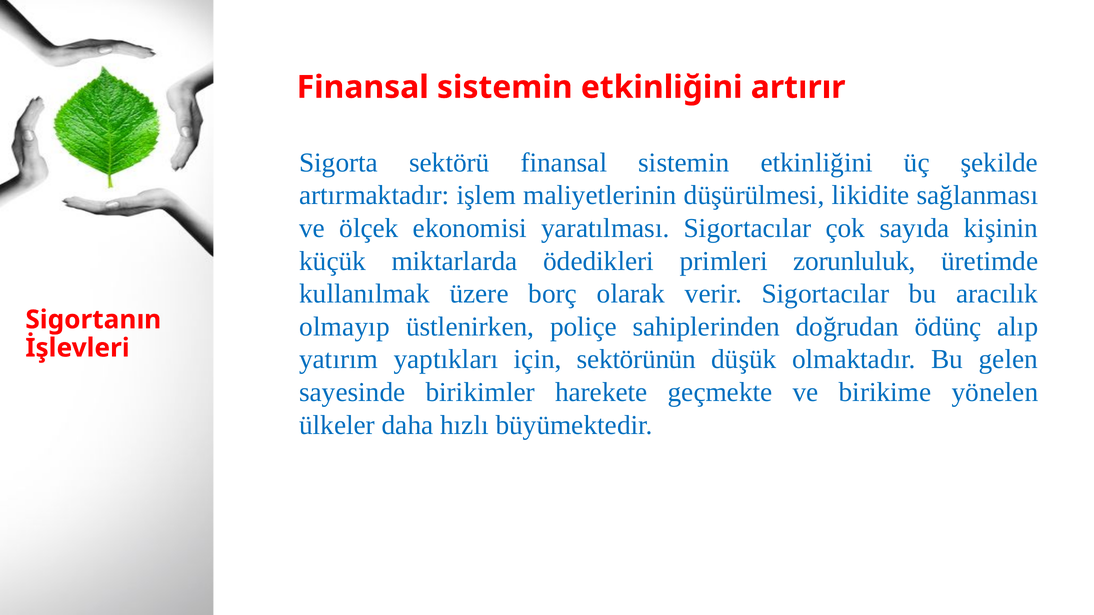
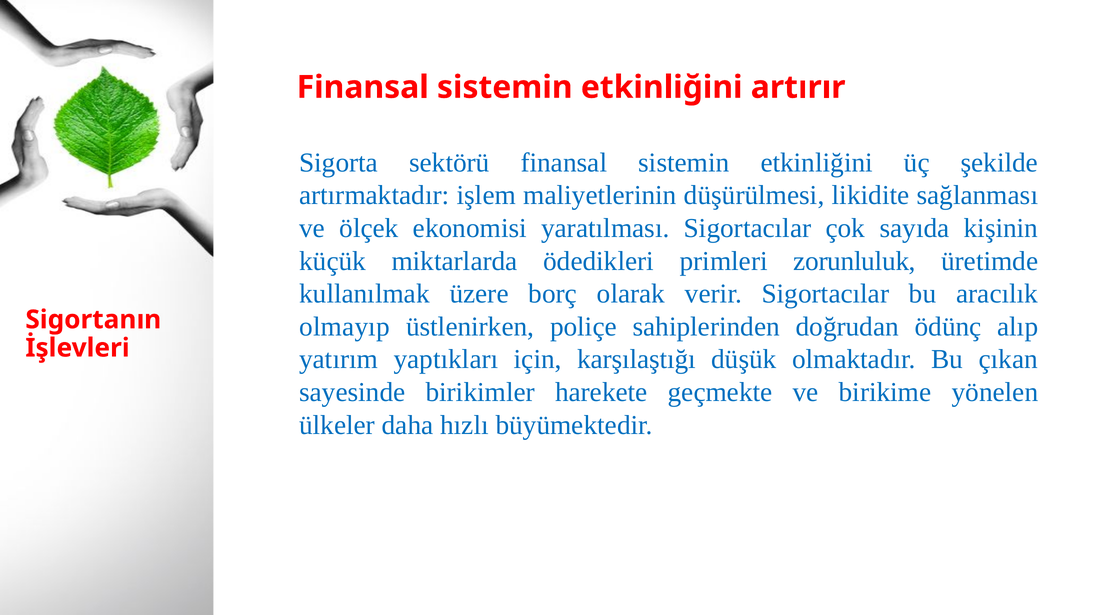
sektörünün: sektörünün -> karşılaştığı
gelen: gelen -> çıkan
